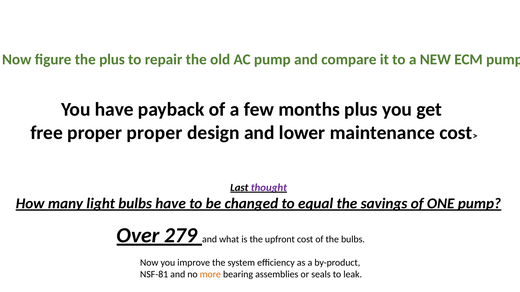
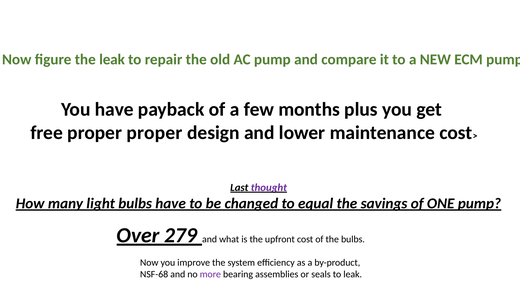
the plus: plus -> leak
NSF-81: NSF-81 -> NSF-68
more colour: orange -> purple
